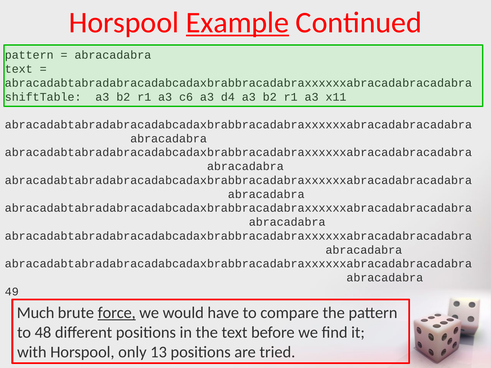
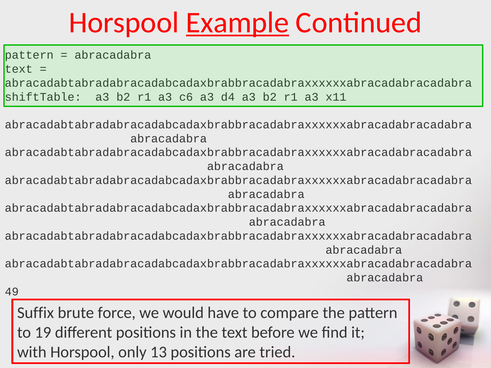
Much: Much -> Suffix
force underline: present -> none
48: 48 -> 19
